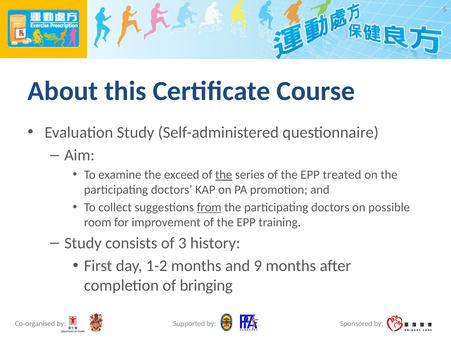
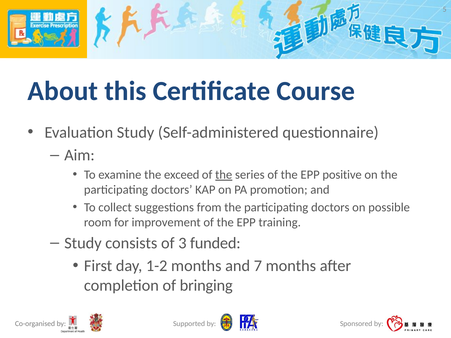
treated: treated -> positive
from underline: present -> none
history: history -> funded
9: 9 -> 7
